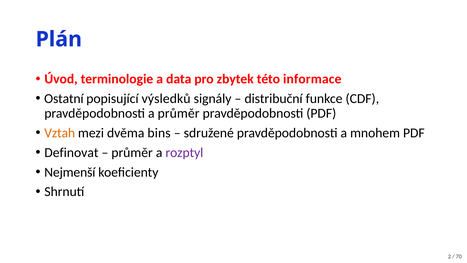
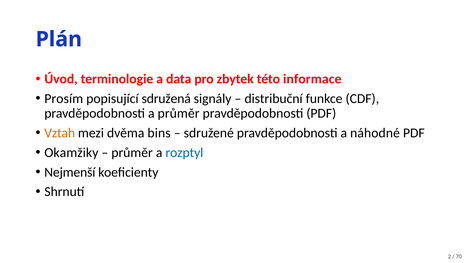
Ostatní: Ostatní -> Prosím
výsledků: výsledků -> sdružená
mnohem: mnohem -> náhodné
Definovat: Definovat -> Okamžiky
rozptyl colour: purple -> blue
